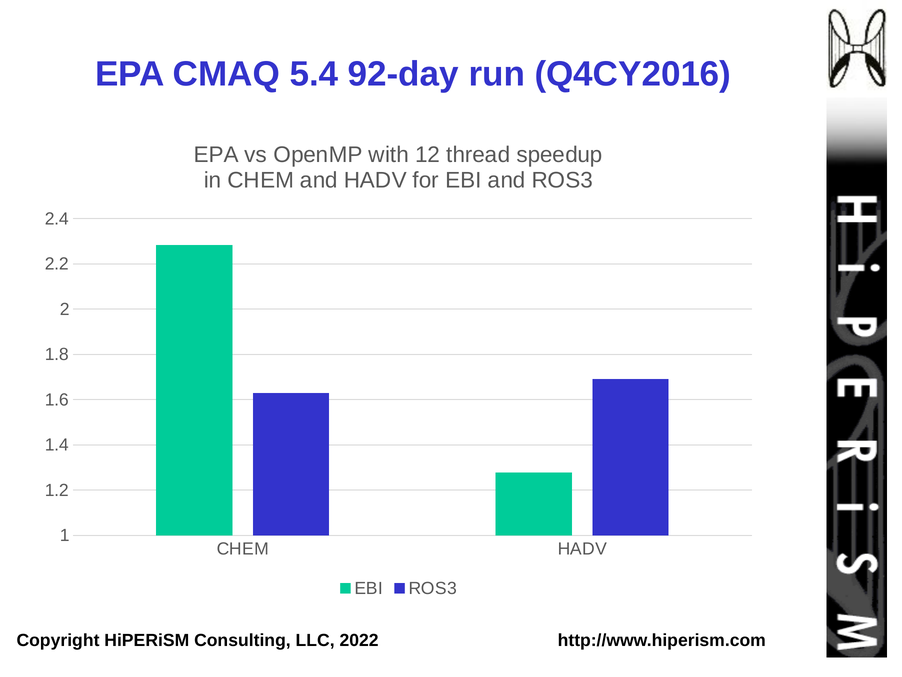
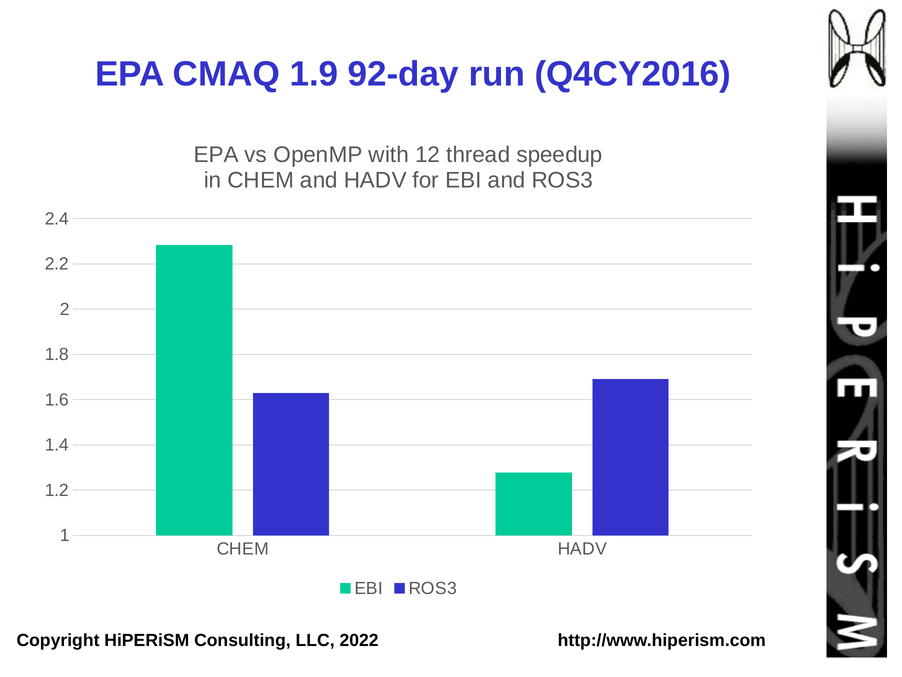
5.4: 5.4 -> 1.9
